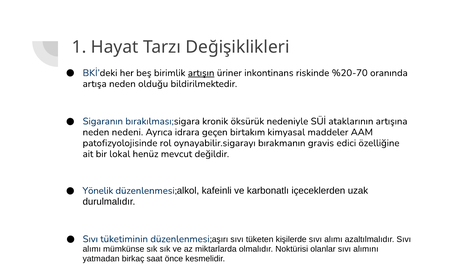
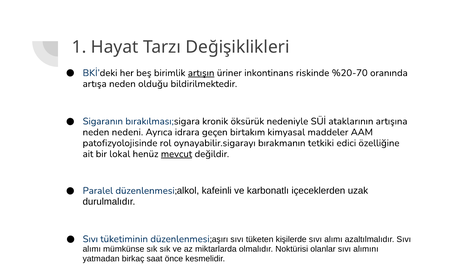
gravis: gravis -> tetkiki
mevcut underline: none -> present
Yönelik: Yönelik -> Paralel
